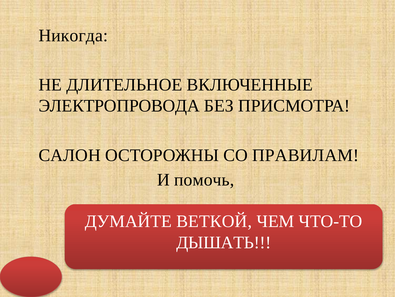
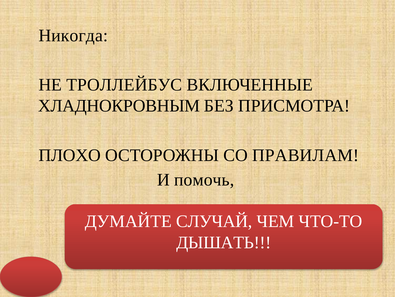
ДЛИТЕЛЬНОЕ: ДЛИТЕЛЬНОЕ -> ТРОЛЛЕЙБУС
ЭЛЕКТРОПРОВОДА: ЭЛЕКТРОПРОВОДА -> ХЛАДНОКРОВНЫМ
САЛОН: САЛОН -> ПЛОХО
ВЕТКОЙ: ВЕТКОЙ -> СЛУЧАЙ
